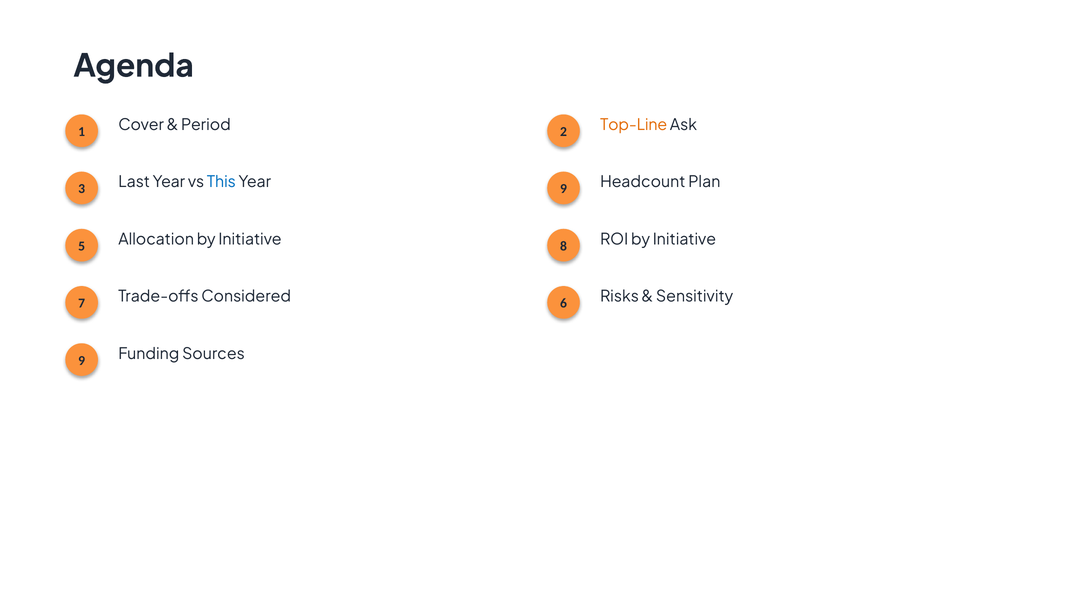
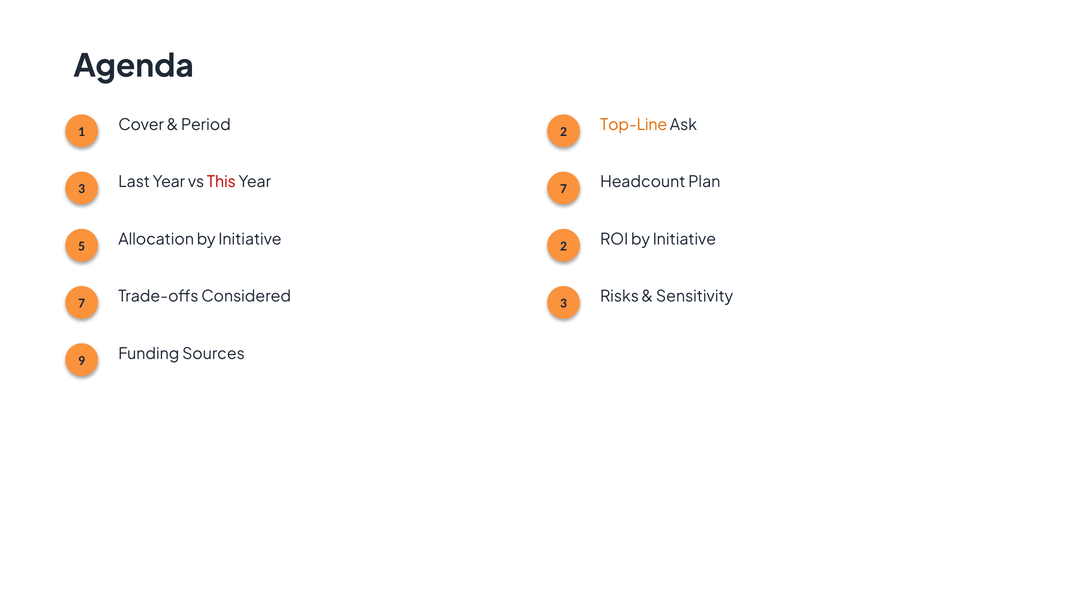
This colour: blue -> red
Year 9: 9 -> 7
Initiative 8: 8 -> 2
Considered 6: 6 -> 3
